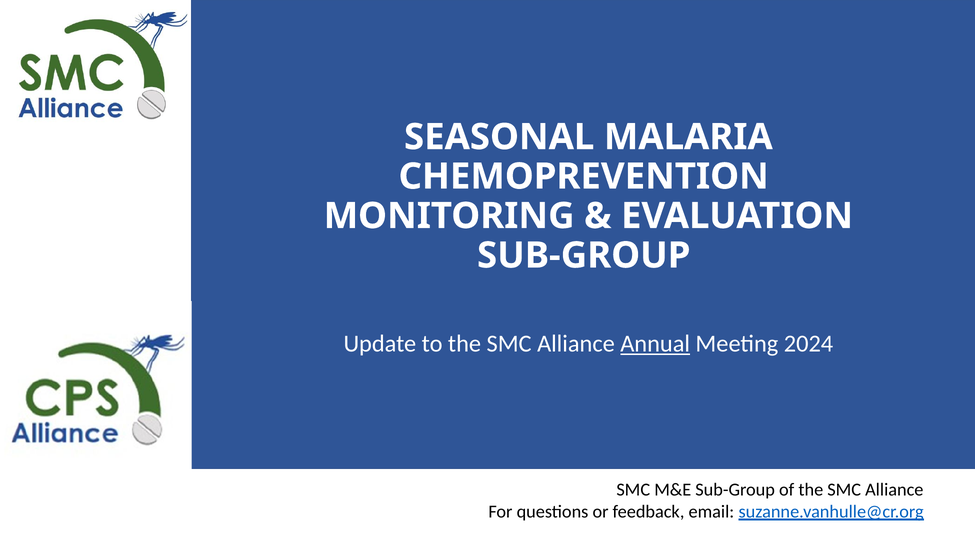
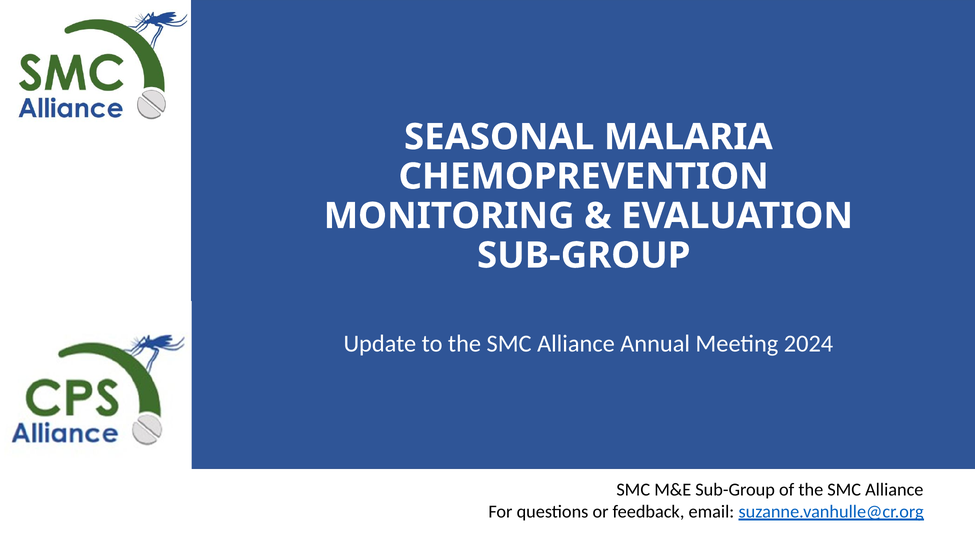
Annual underline: present -> none
